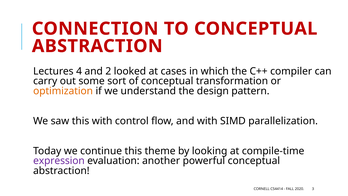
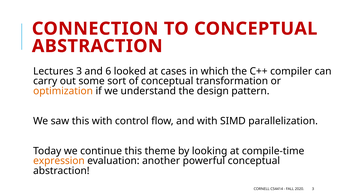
Lectures 4: 4 -> 3
2: 2 -> 6
expression colour: purple -> orange
